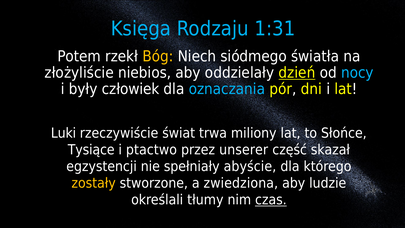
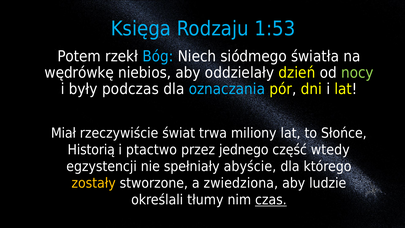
1:31: 1:31 -> 1:53
Bóg colour: yellow -> light blue
złożyliście: złożyliście -> wędrówkę
dzień underline: present -> none
nocy colour: light blue -> light green
człowiek: człowiek -> podczas
Luki: Luki -> Miał
Tysiące: Tysiące -> Historią
unserer: unserer -> jednego
skazał: skazał -> wtedy
